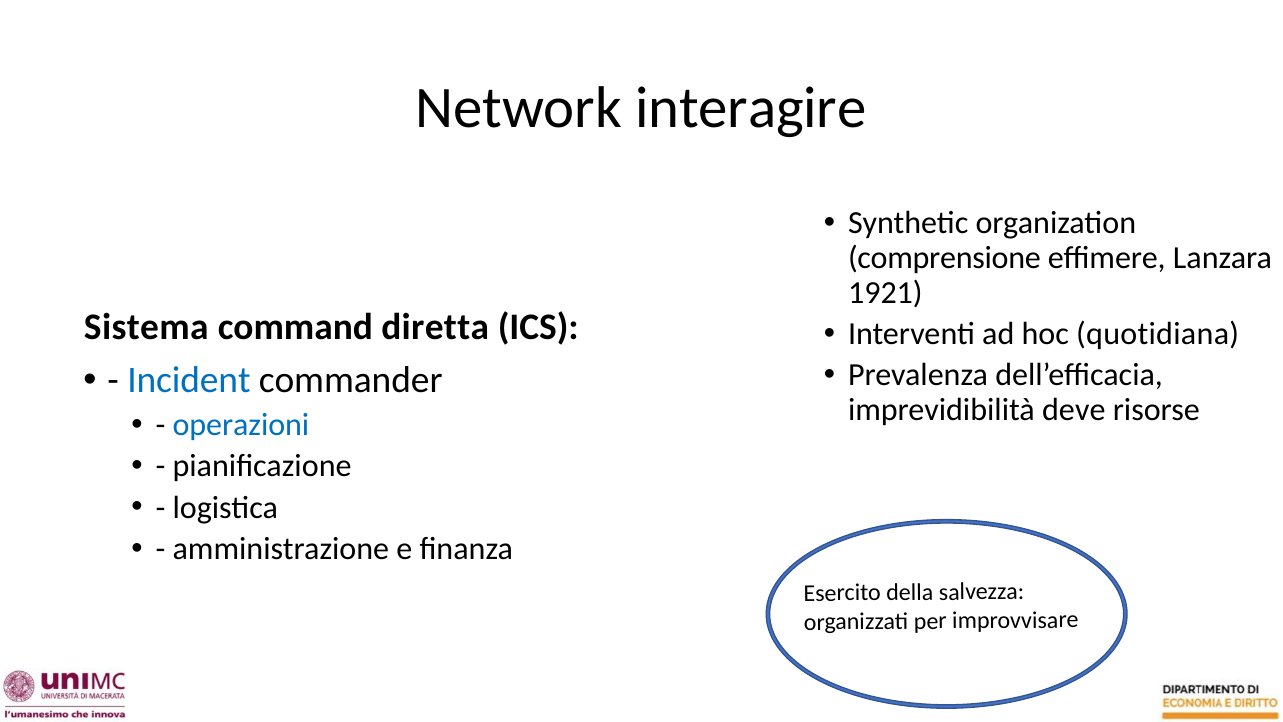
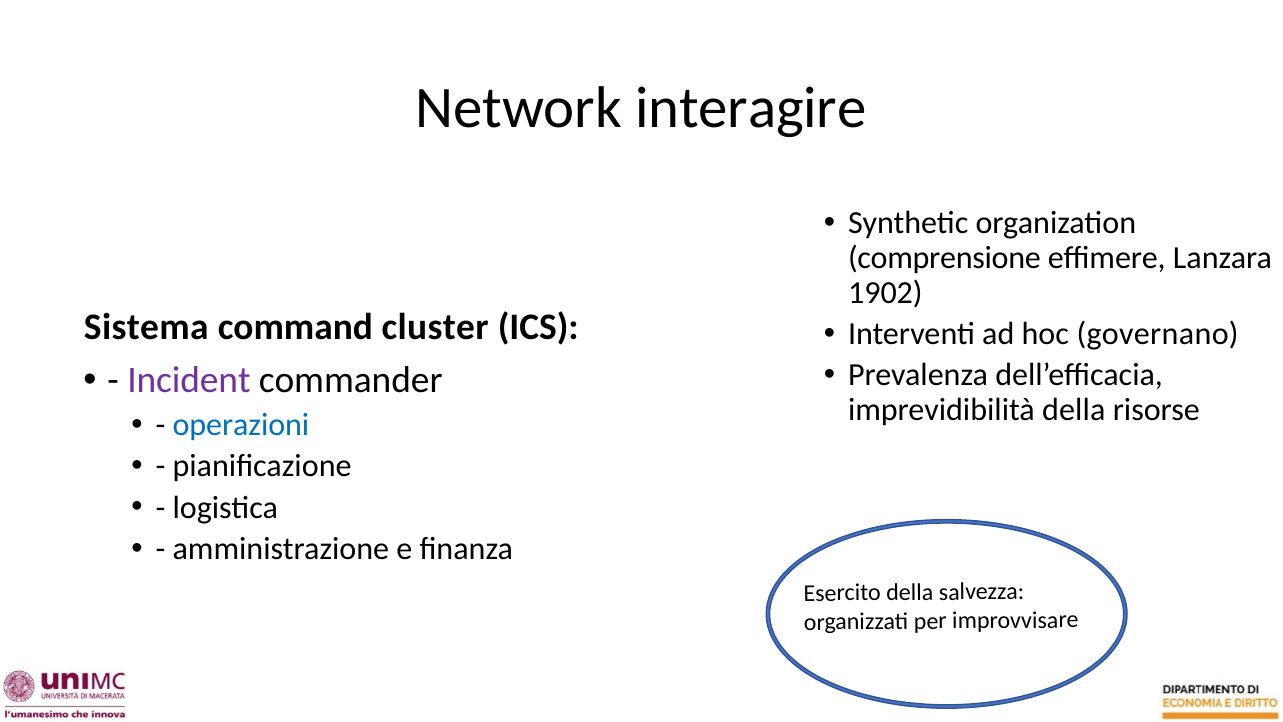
1921: 1921 -> 1902
diretta: diretta -> cluster
quotidiana: quotidiana -> governano
Incident colour: blue -> purple
imprevidibilità deve: deve -> della
